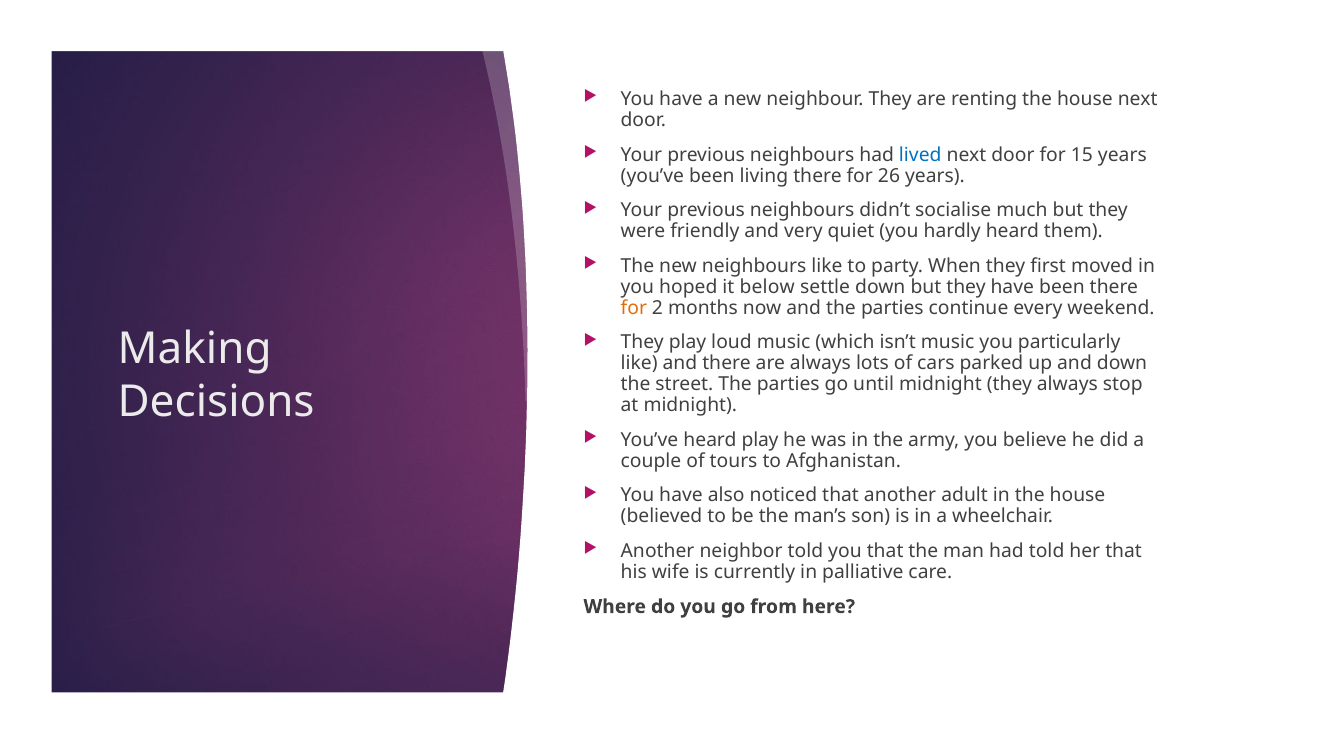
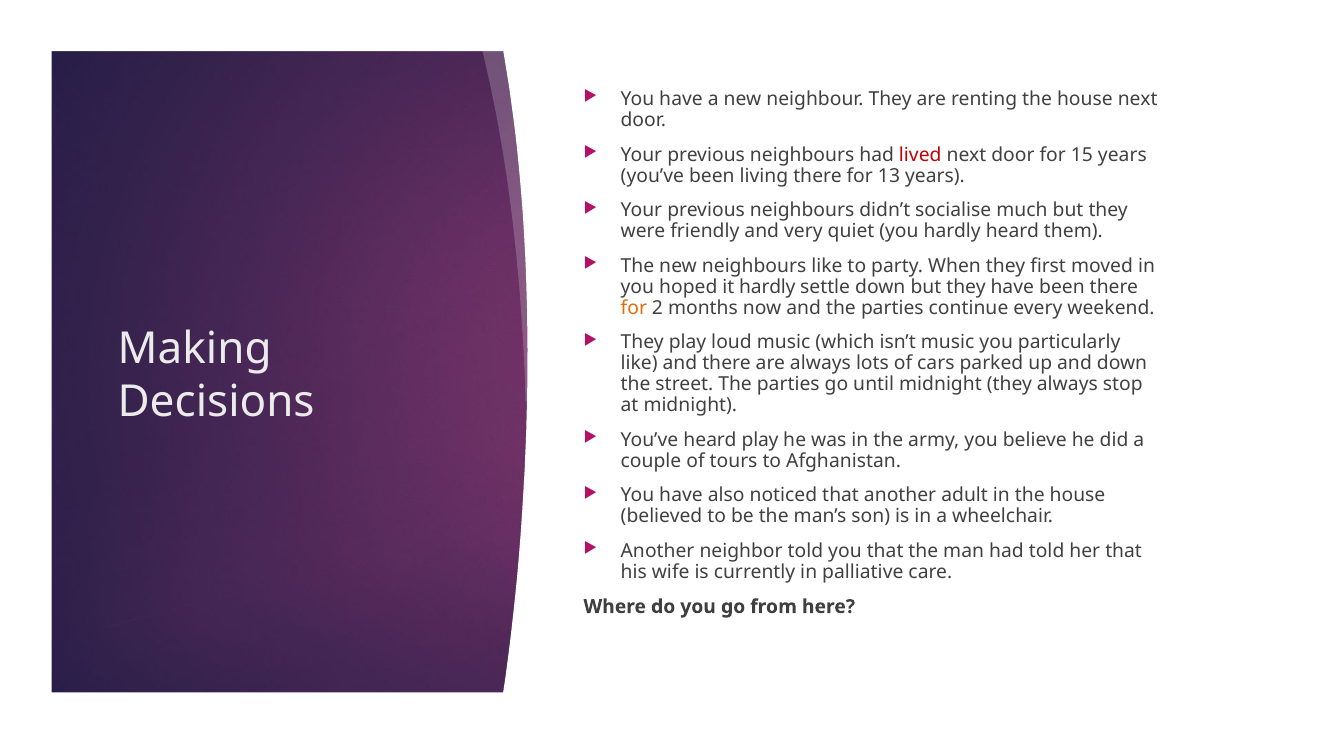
lived colour: blue -> red
26: 26 -> 13
it below: below -> hardly
